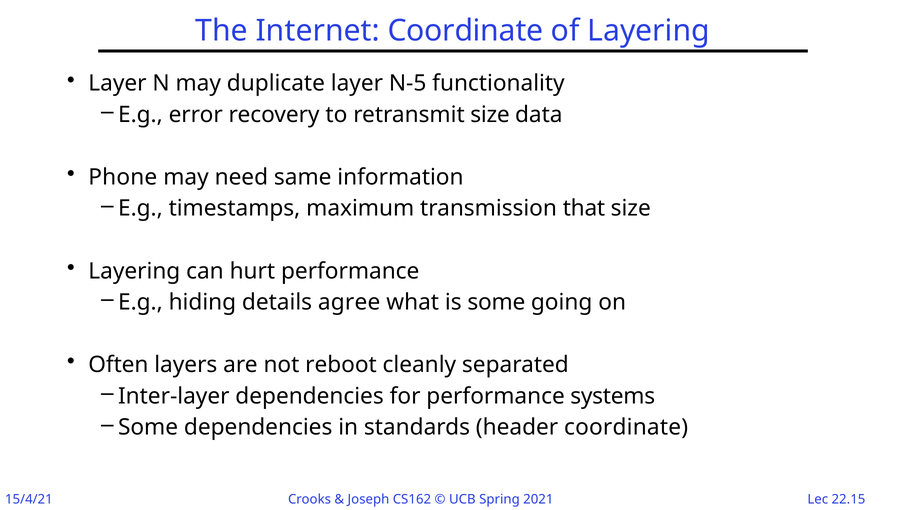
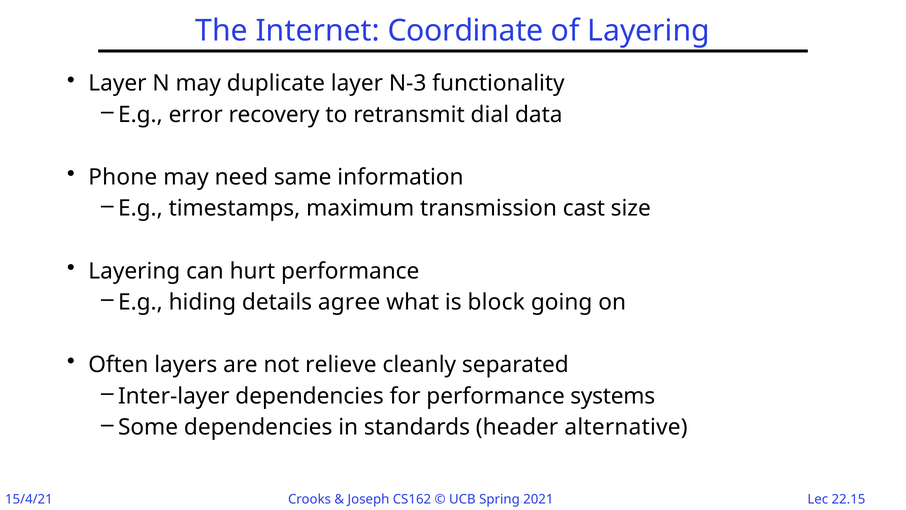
N-5: N-5 -> N-3
retransmit size: size -> dial
that: that -> cast
is some: some -> block
reboot: reboot -> relieve
header coordinate: coordinate -> alternative
